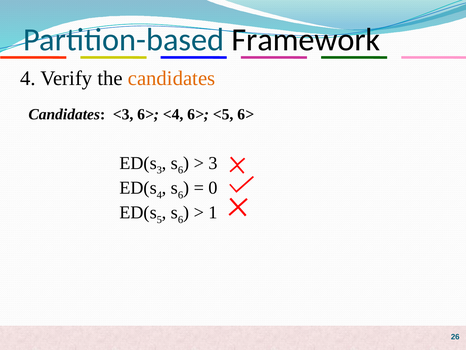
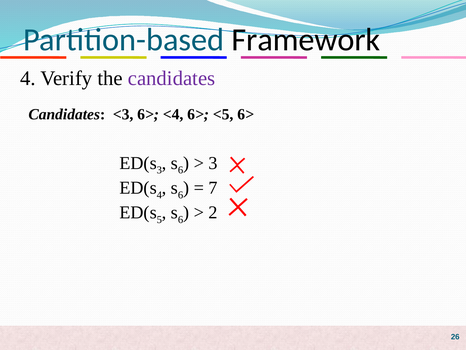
candidates at (172, 78) colour: orange -> purple
0: 0 -> 7
1: 1 -> 2
